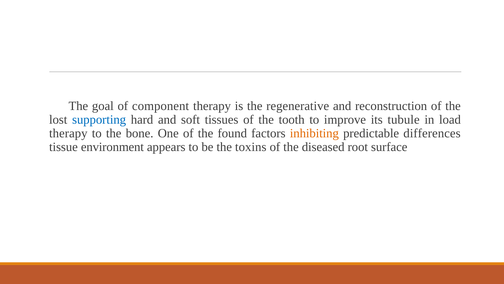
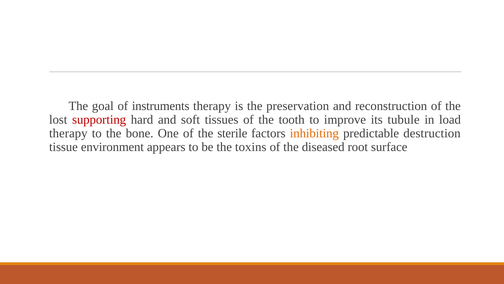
component: component -> instruments
regenerative: regenerative -> preservation
supporting colour: blue -> red
found: found -> sterile
differences: differences -> destruction
